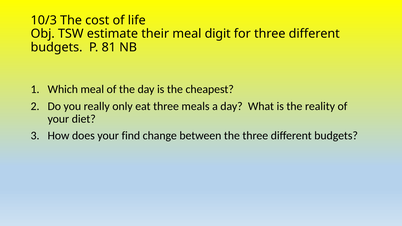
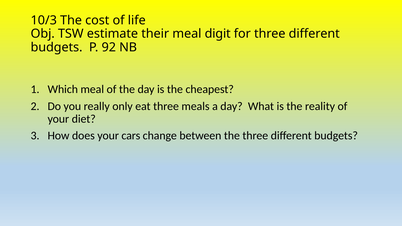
81: 81 -> 92
find: find -> cars
